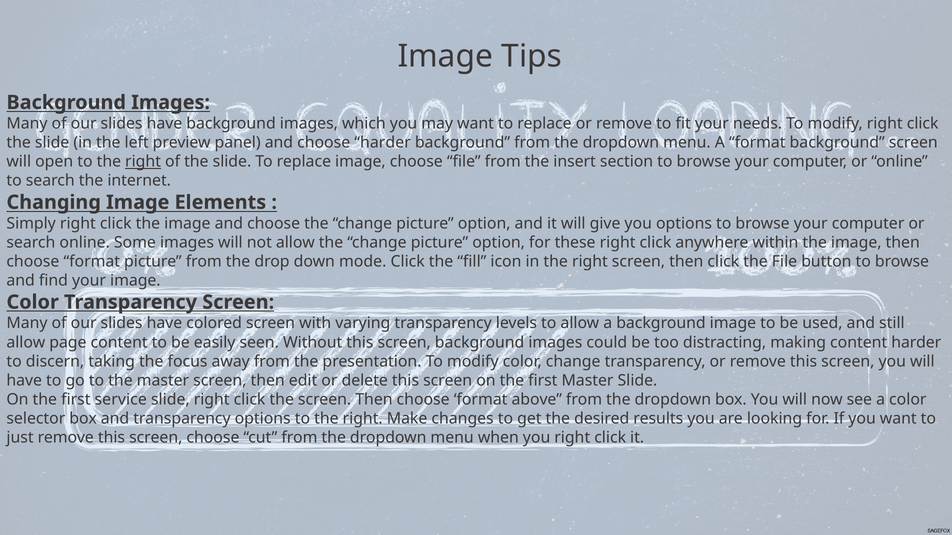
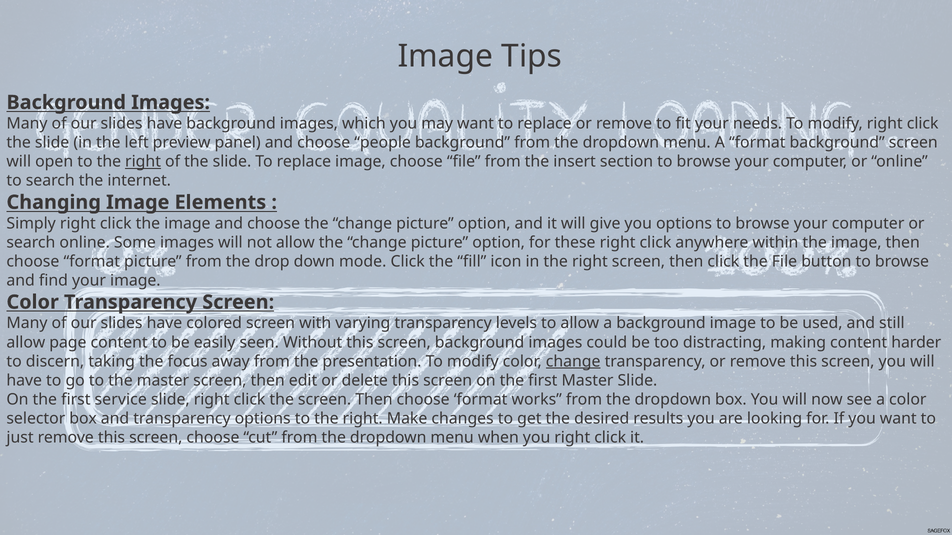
choose harder: harder -> people
change at (573, 362) underline: none -> present
above: above -> works
